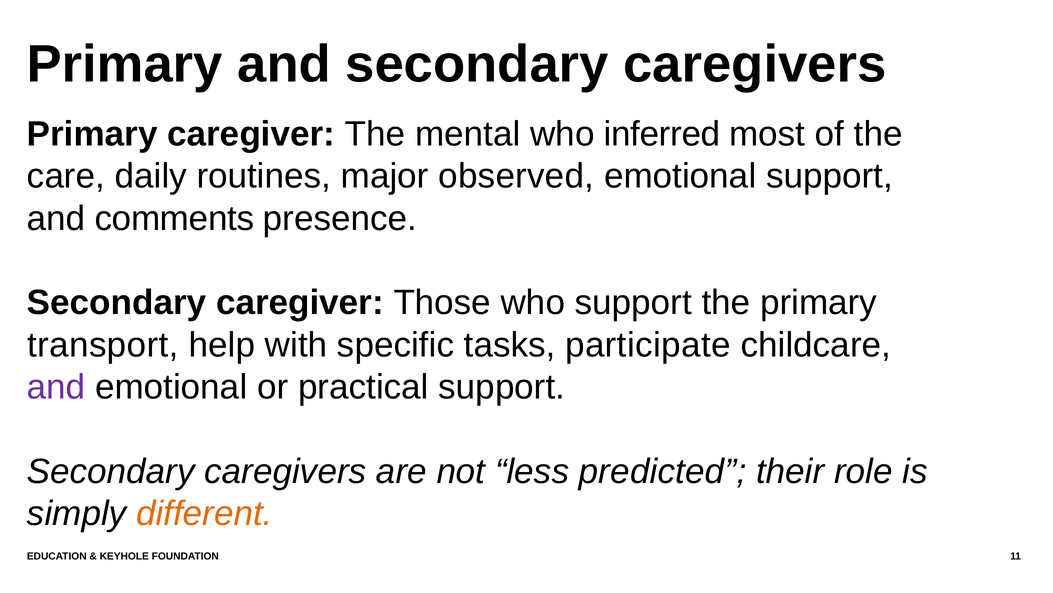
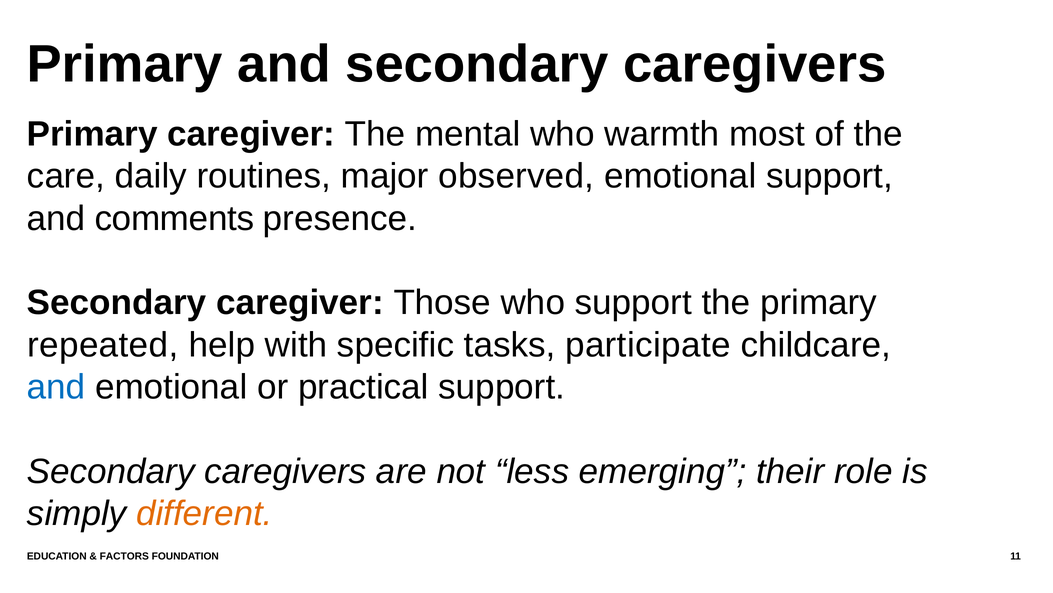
inferred: inferred -> warmth
transport: transport -> repeated
and at (56, 387) colour: purple -> blue
predicted: predicted -> emerging
KEYHOLE: KEYHOLE -> FACTORS
